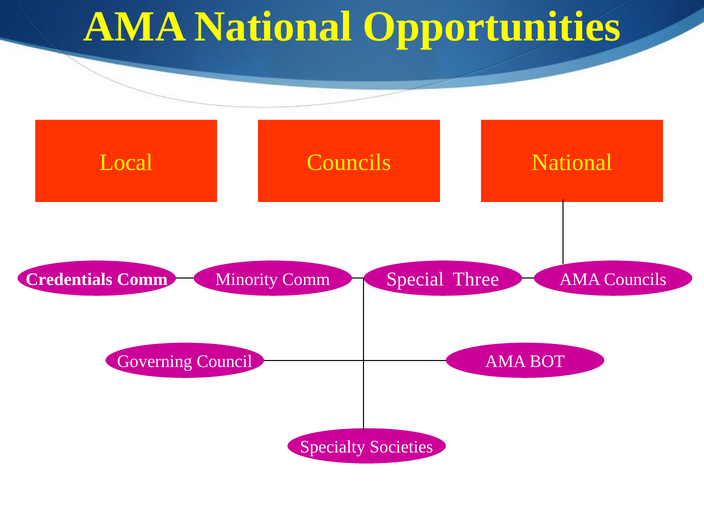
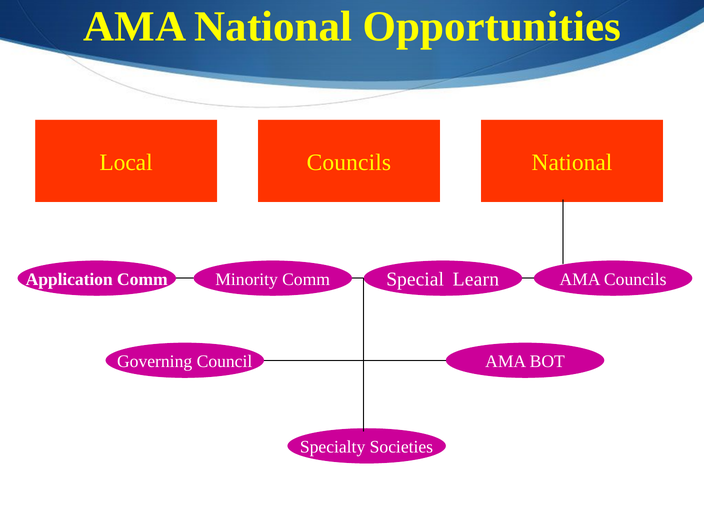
Credentials: Credentials -> Application
Three: Three -> Learn
